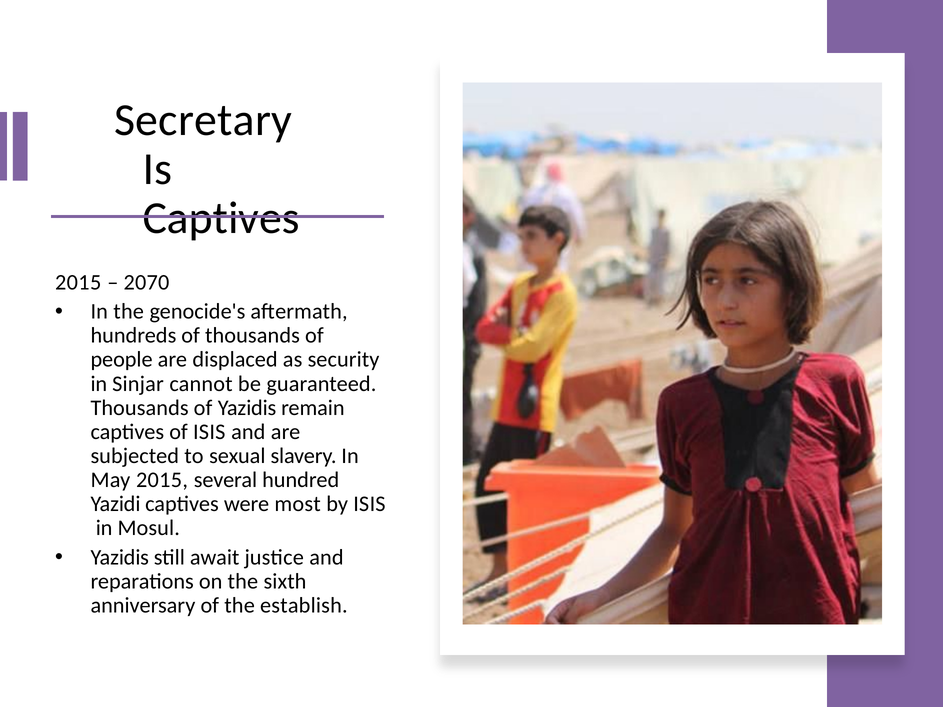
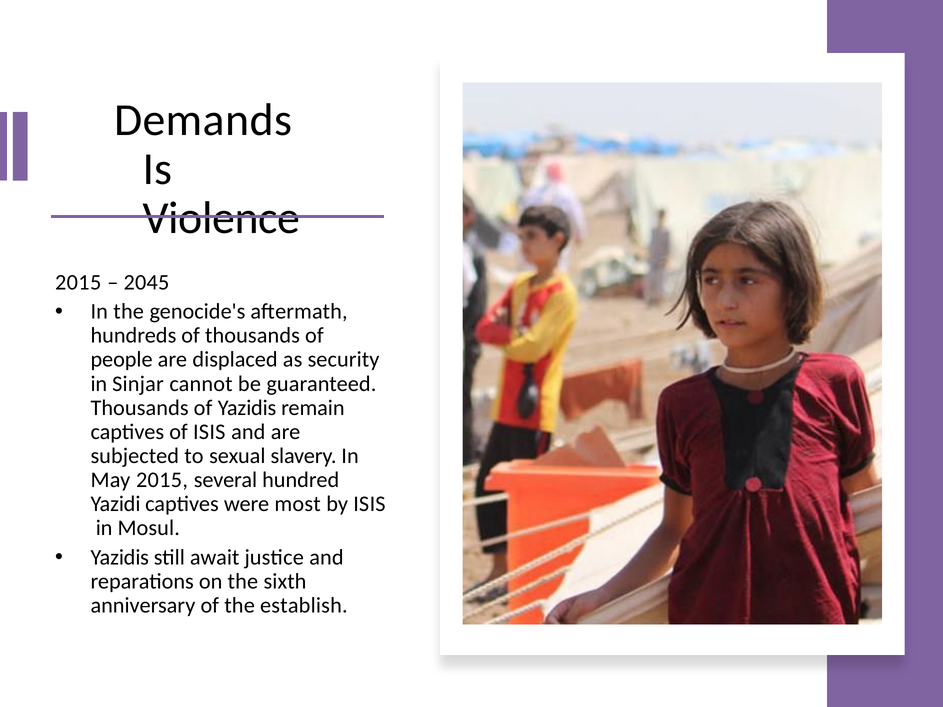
Secretary: Secretary -> Demands
Captives at (221, 218): Captives -> Violence
2070: 2070 -> 2045
